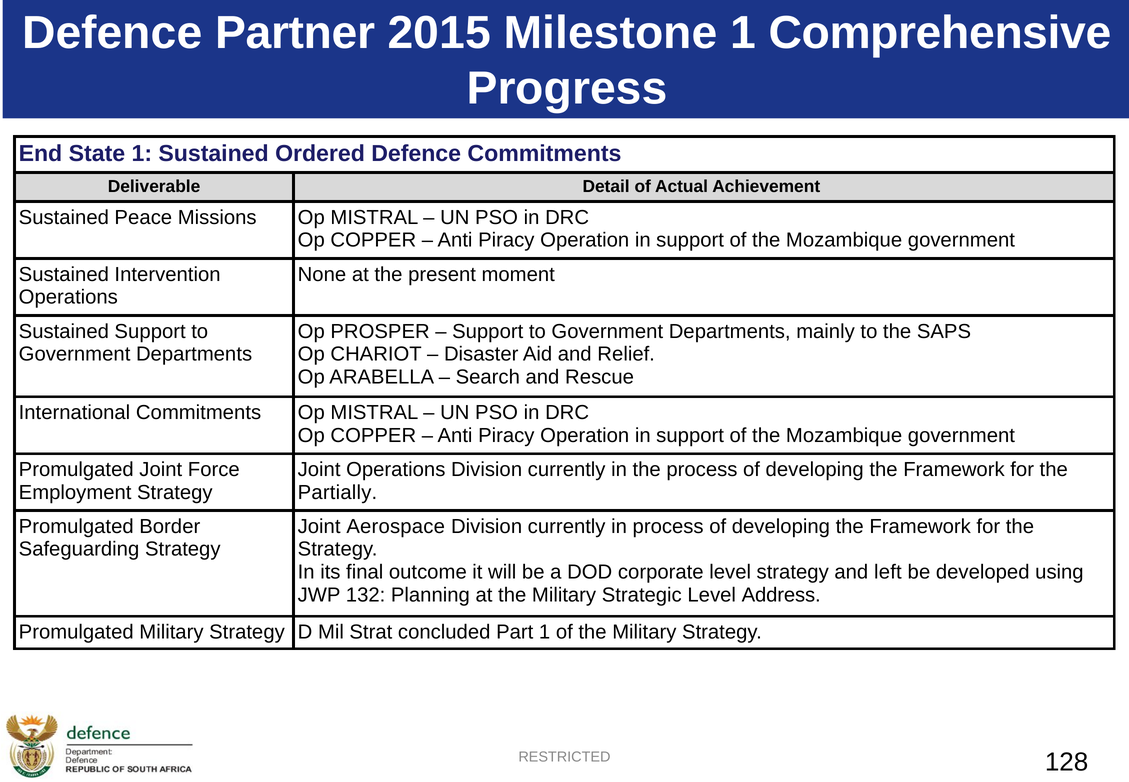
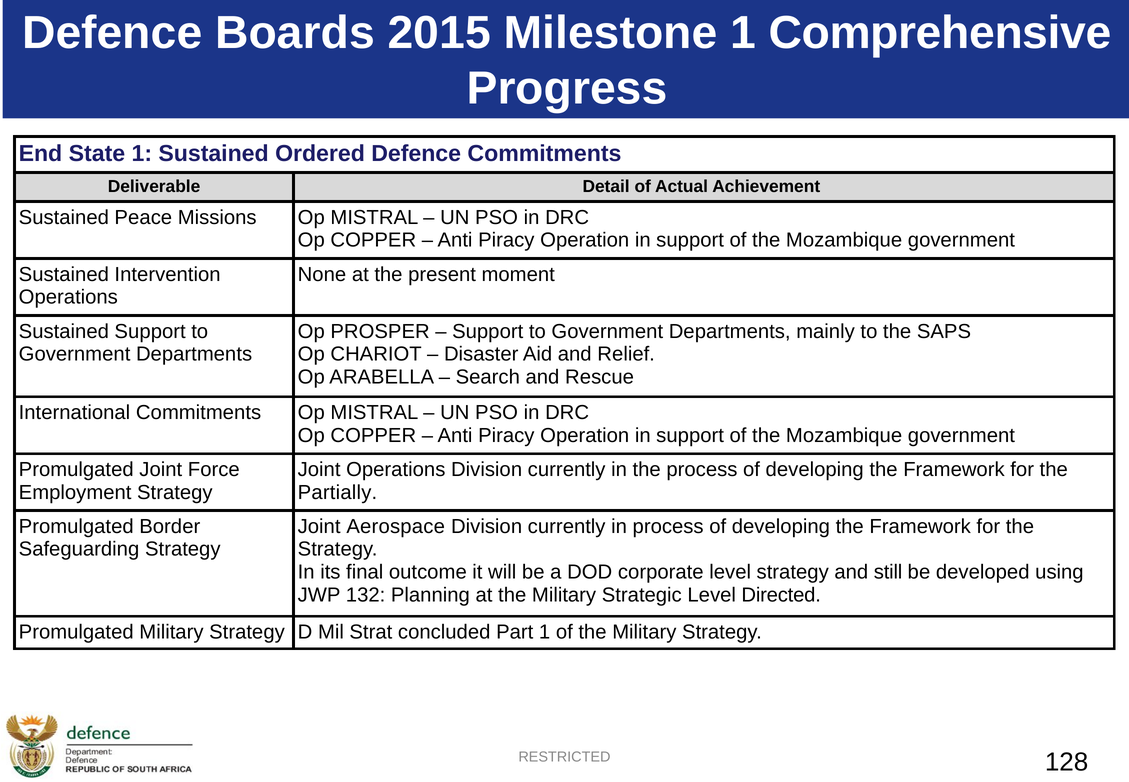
Partner: Partner -> Boards
left: left -> still
Address: Address -> Directed
